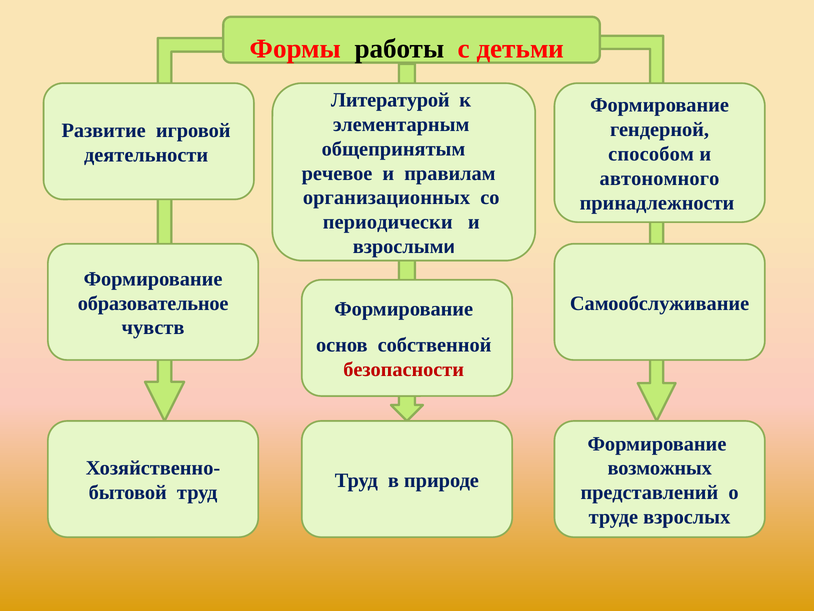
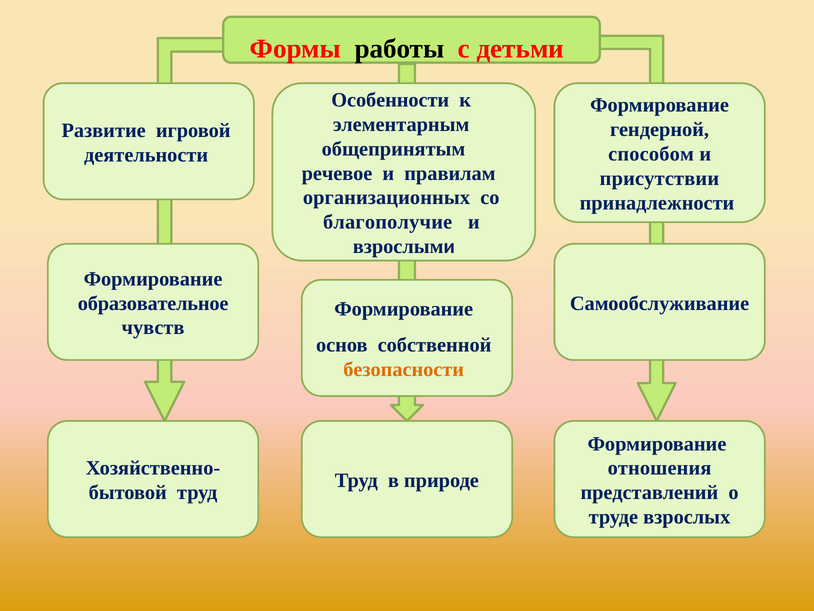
Литературой: Литературой -> Особенности
автономного: автономного -> присутствии
периодически: периодически -> благополучие
безопасности colour: red -> orange
возможных: возможных -> отношения
